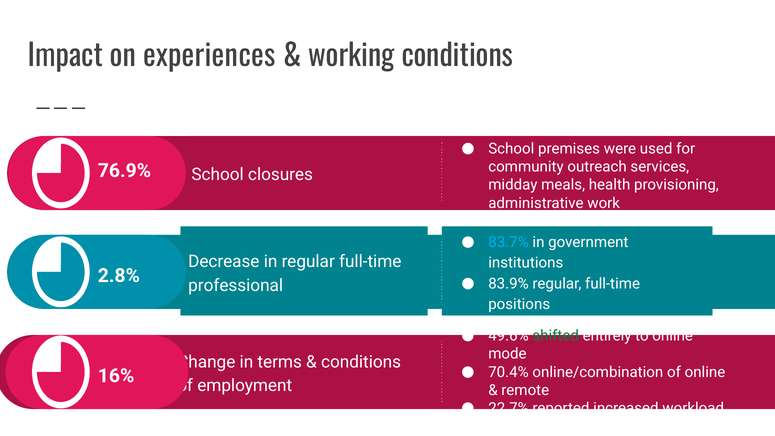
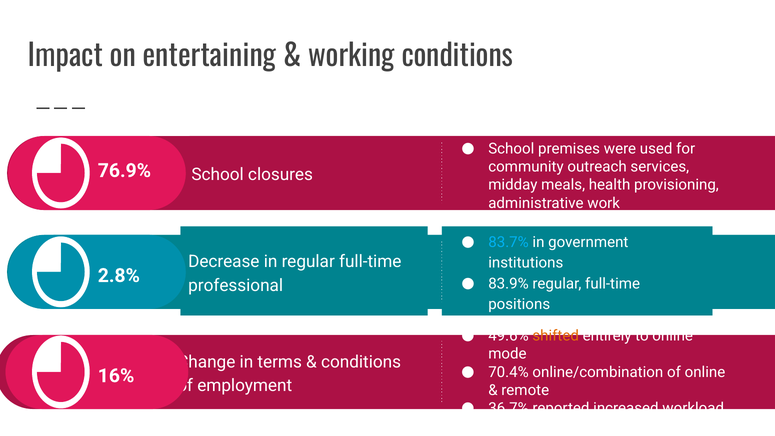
experiences: experiences -> entertaining
shifted colour: green -> orange
22.7%: 22.7% -> 36.7%
